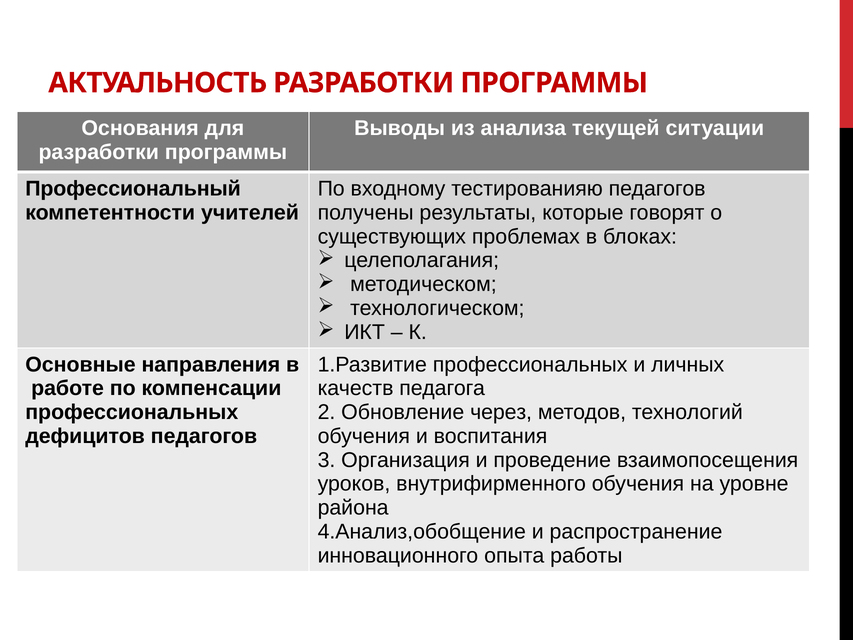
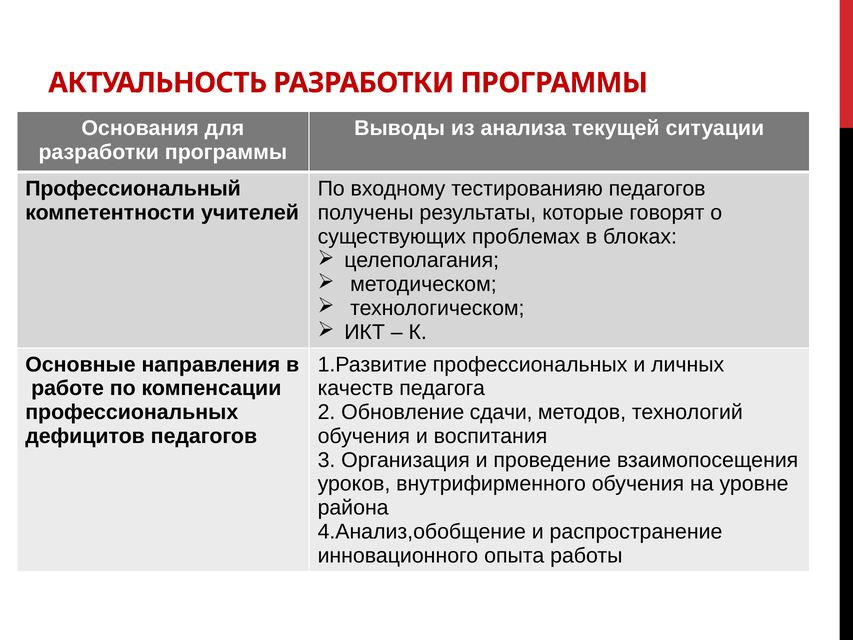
через: через -> сдачи
